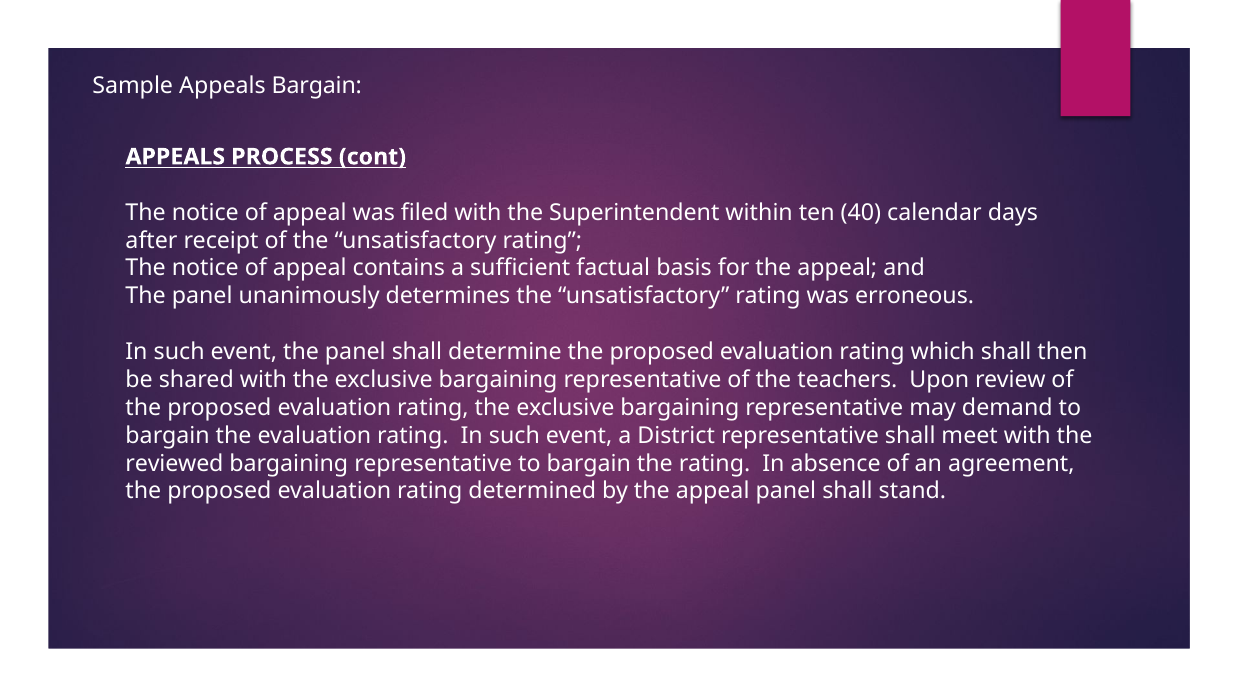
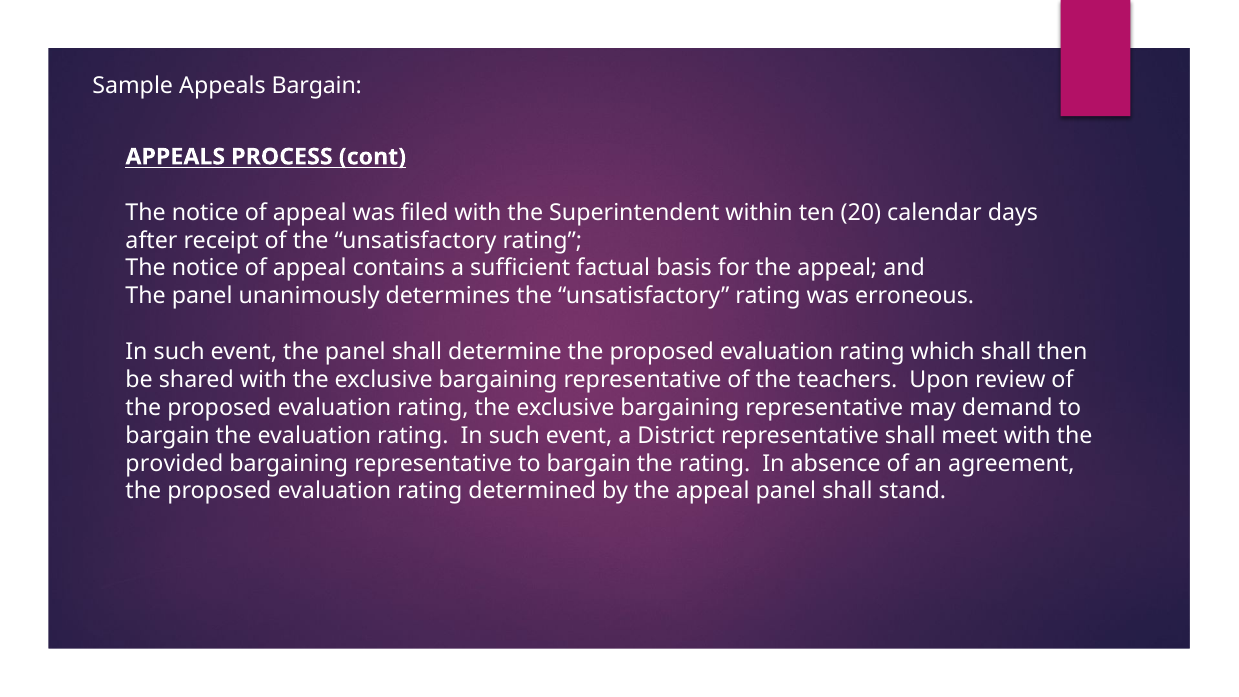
40: 40 -> 20
reviewed: reviewed -> provided
